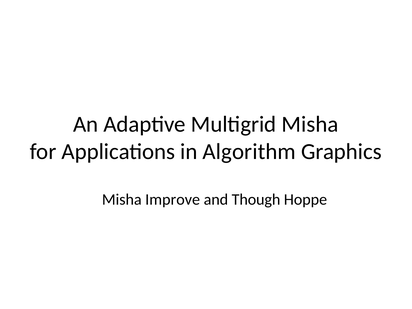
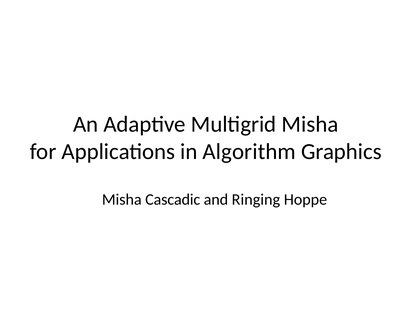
Improve: Improve -> Cascadic
Though: Though -> Ringing
